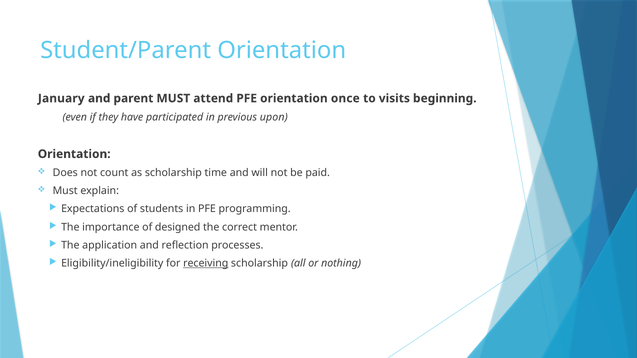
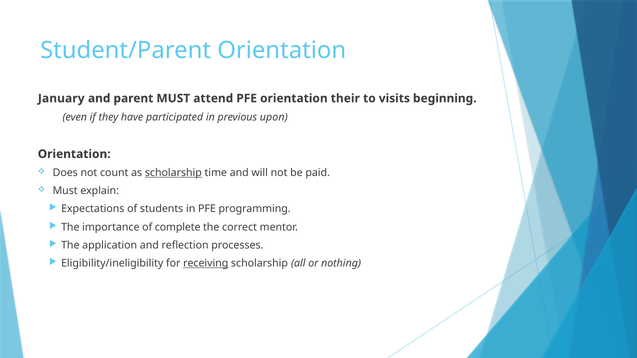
once: once -> their
scholarship at (173, 173) underline: none -> present
designed: designed -> complete
